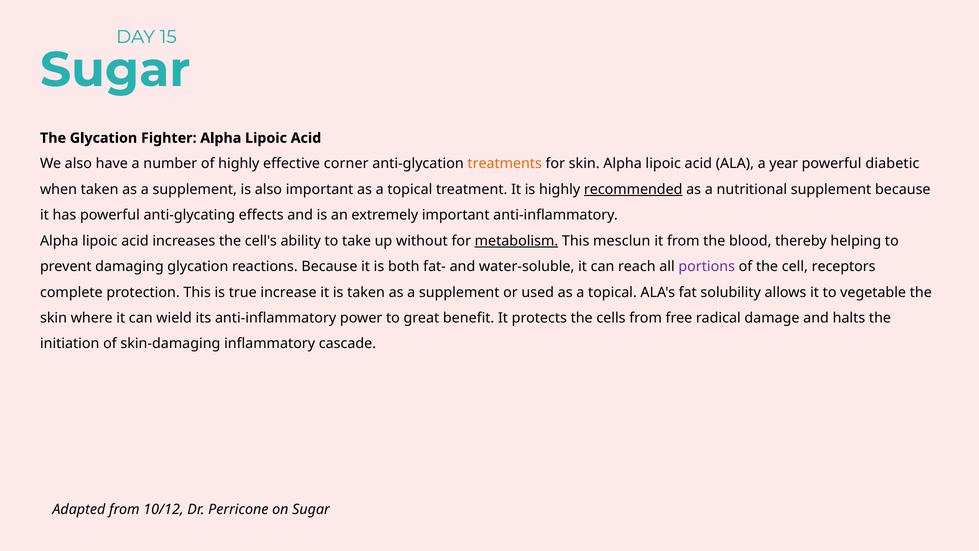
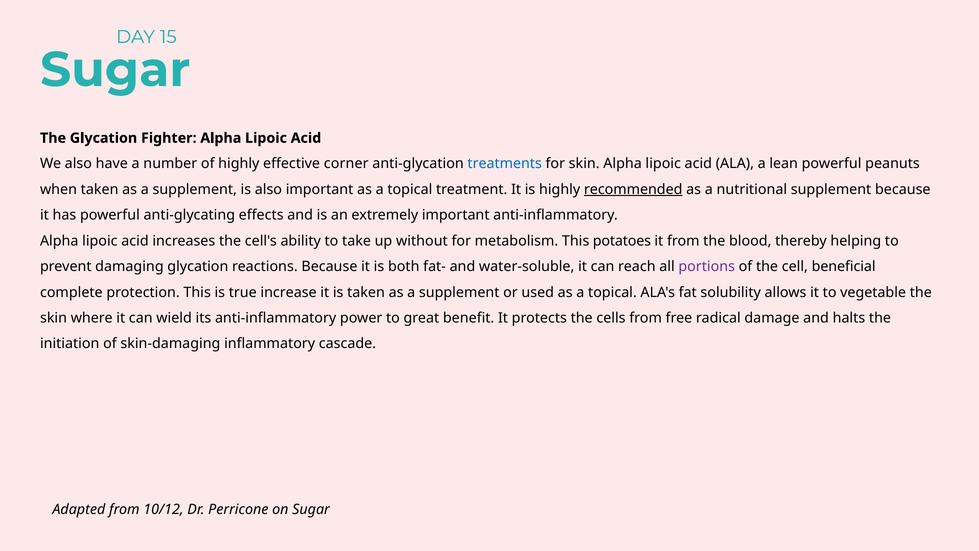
treatments colour: orange -> blue
year: year -> lean
diabetic: diabetic -> peanuts
metabolism underline: present -> none
mesclun: mesclun -> potatoes
receptors: receptors -> beneficial
